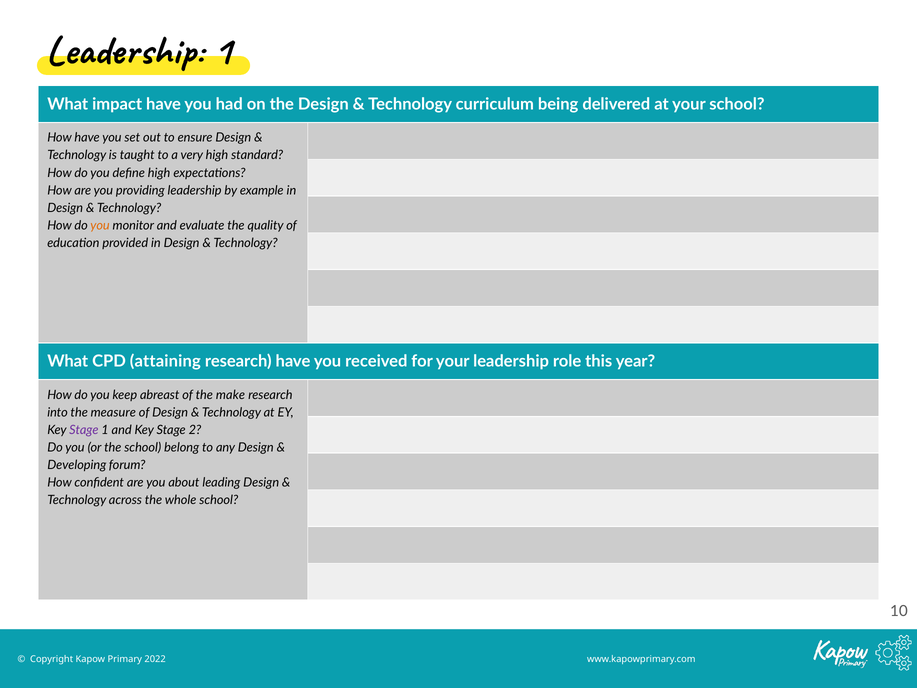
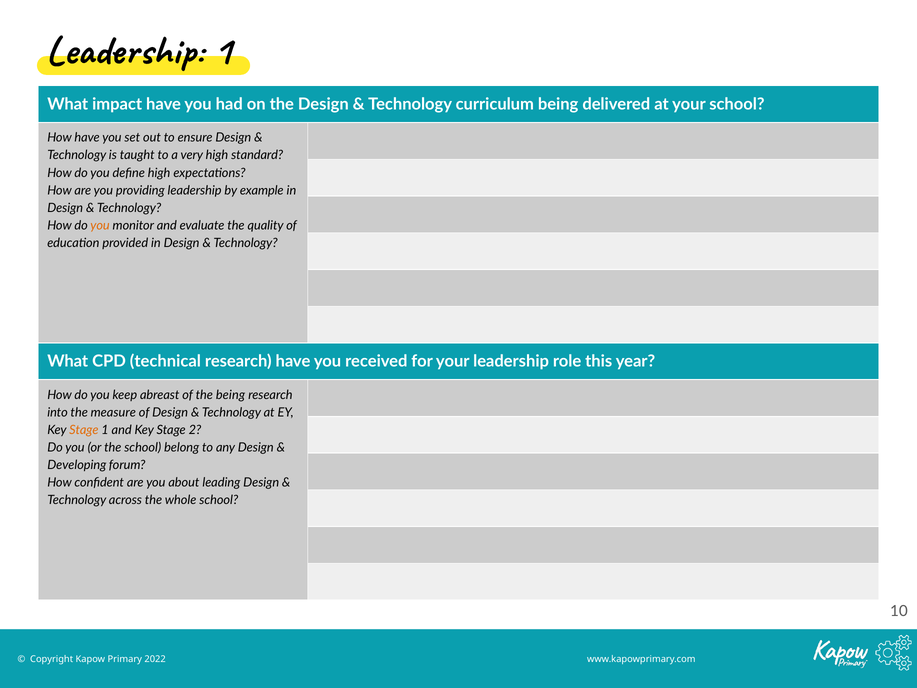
attaining: attaining -> technical
the make: make -> being
Stage at (84, 430) colour: purple -> orange
